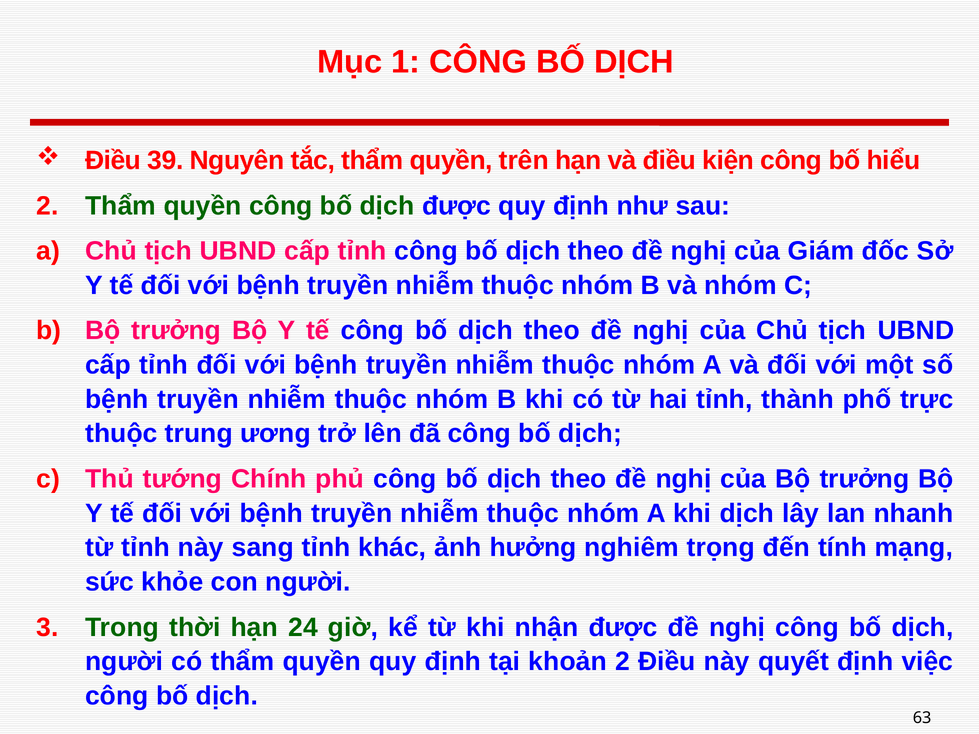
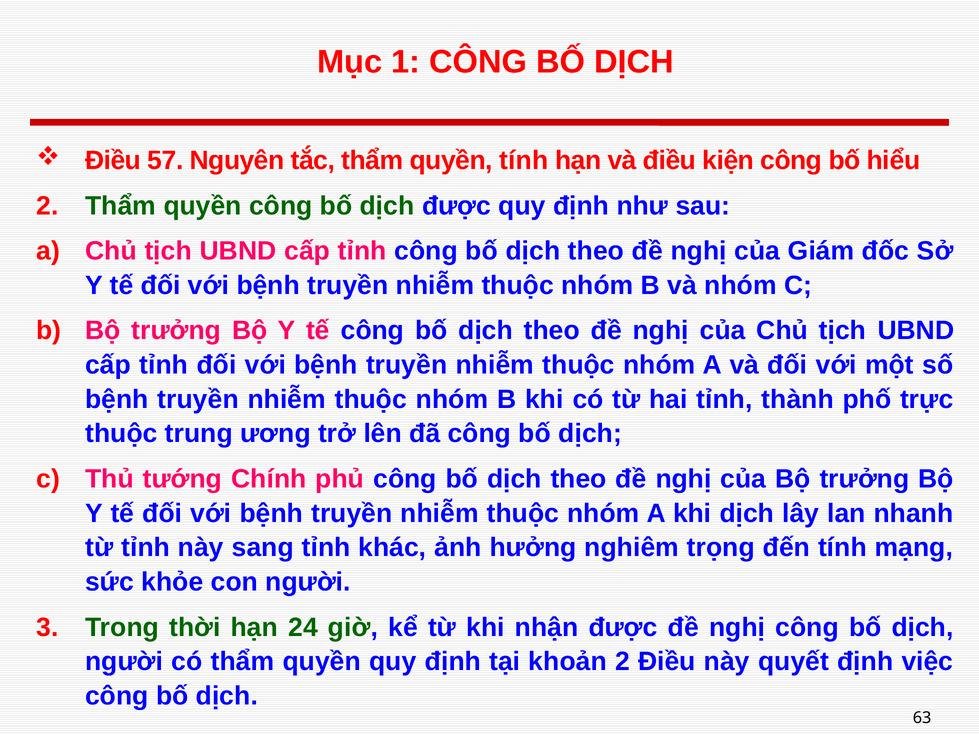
39: 39 -> 57
quyền trên: trên -> tính
